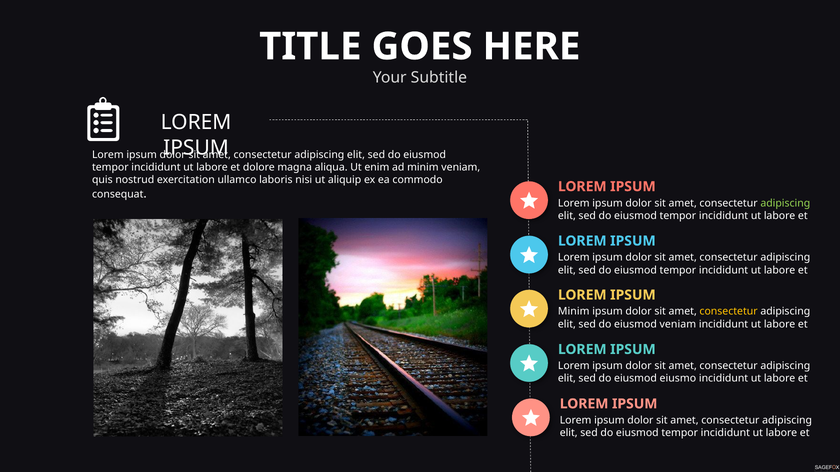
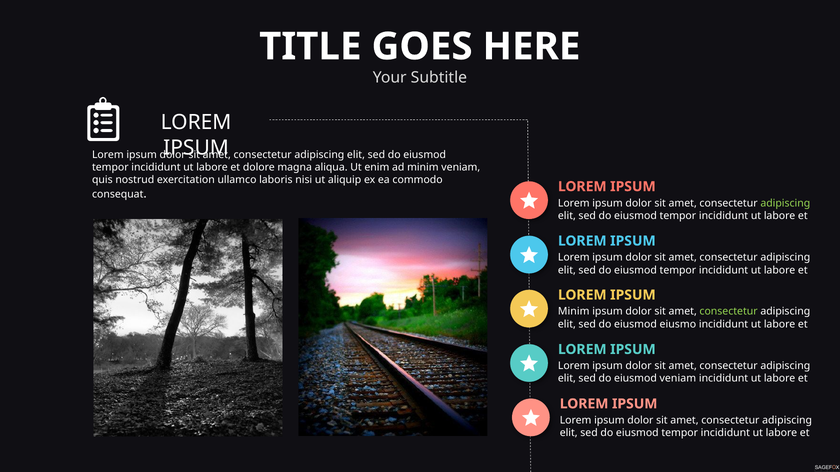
consectetur at (729, 312) colour: yellow -> light green
eiusmod veniam: veniam -> eiusmo
eiusmod eiusmo: eiusmo -> veniam
